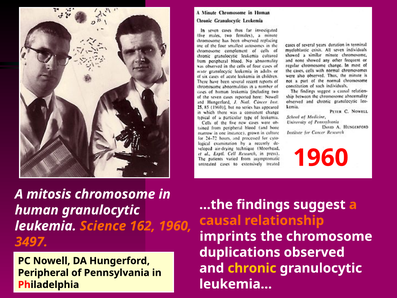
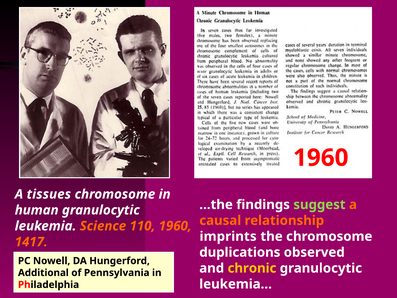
mitosis: mitosis -> tissues
suggest colour: white -> light green
162: 162 -> 110
3497: 3497 -> 1417
Peripheral: Peripheral -> Additional
